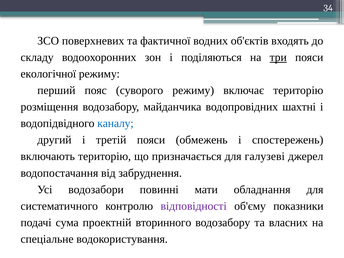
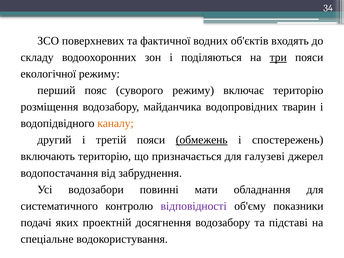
шахтні: шахтні -> тварин
каналу colour: blue -> orange
обмежень underline: none -> present
сума: сума -> яких
вторинного: вторинного -> досягнення
власних: власних -> підставі
